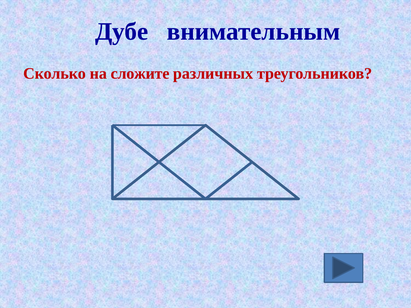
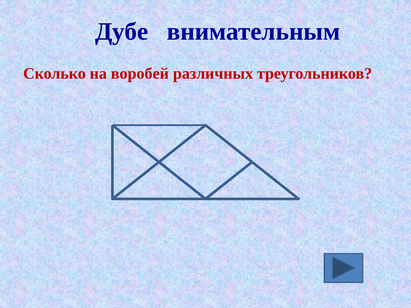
сложите: сложите -> воробей
